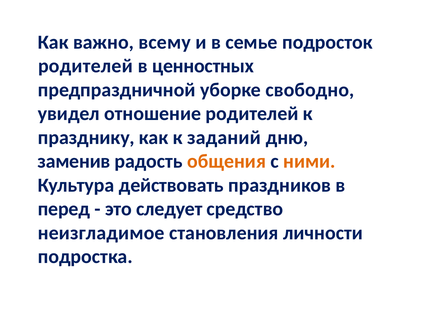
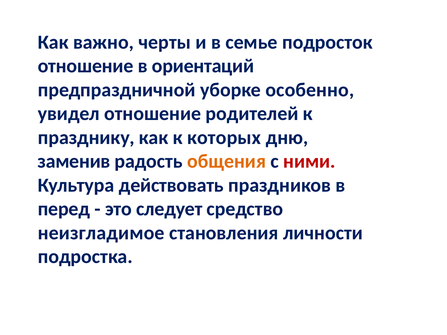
всему: всему -> черты
родителей at (85, 66): родителей -> отношение
ценностных: ценностных -> ориентаций
свободно: свободно -> особенно
заданий: заданий -> которых
ними colour: orange -> red
